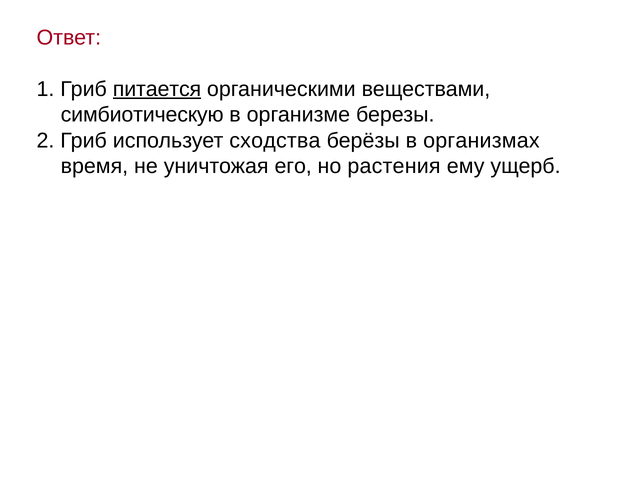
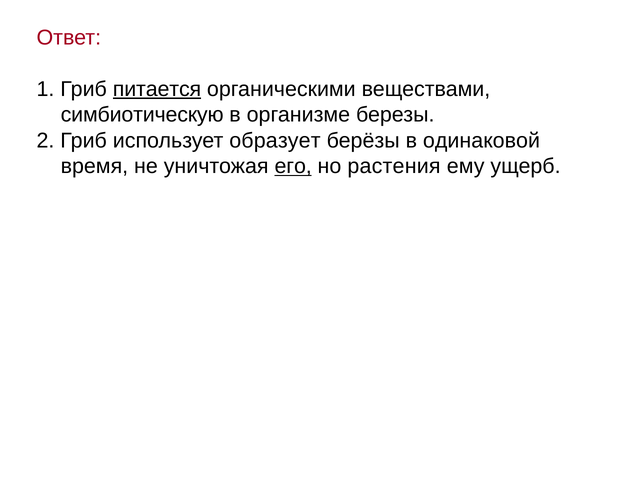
сходства: сходства -> образует
организмах: организмах -> одинаковой
его underline: none -> present
